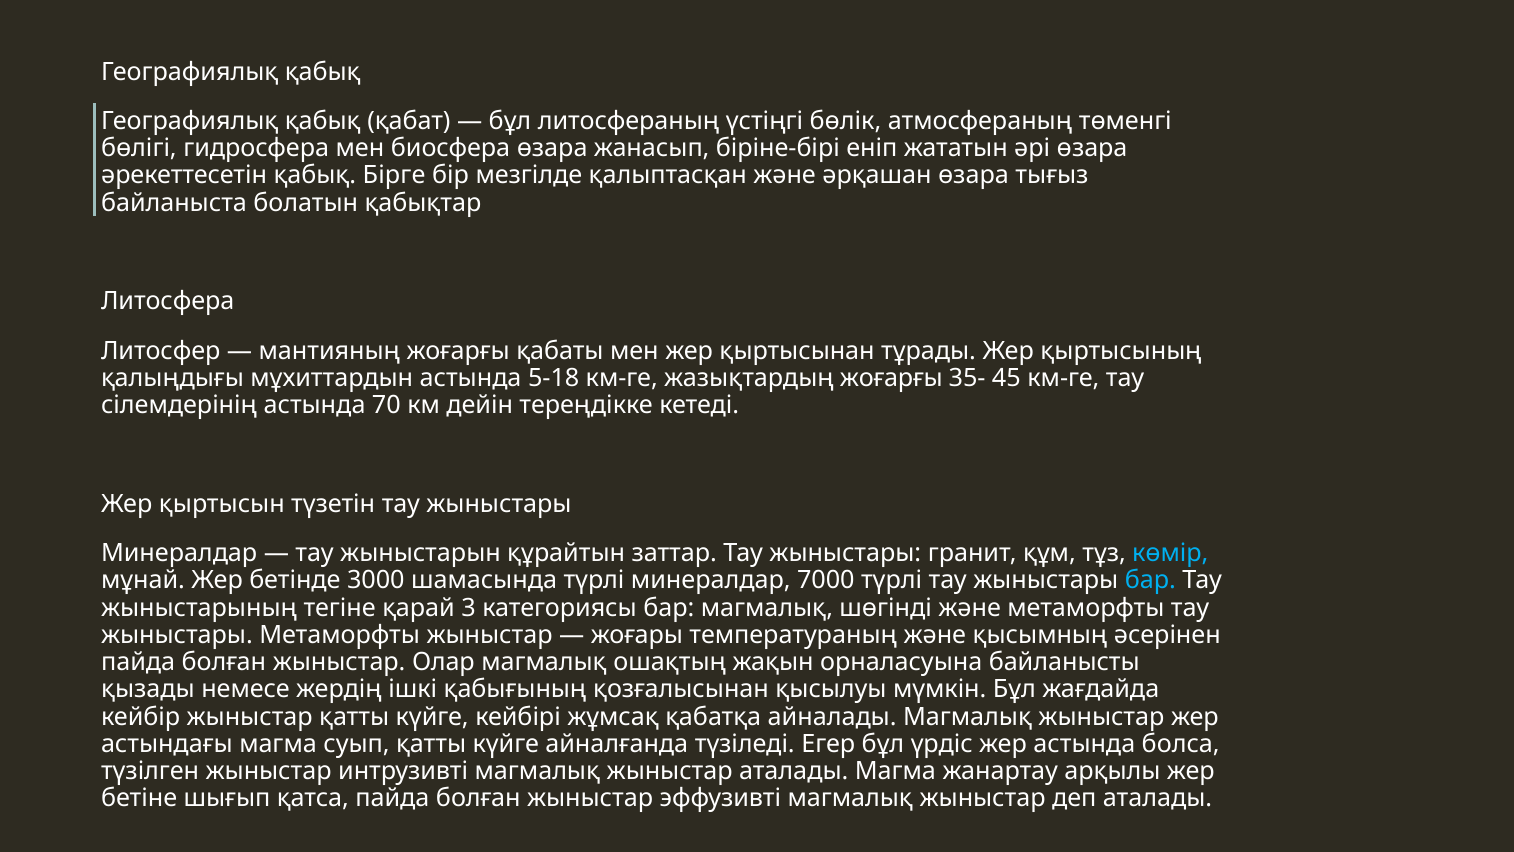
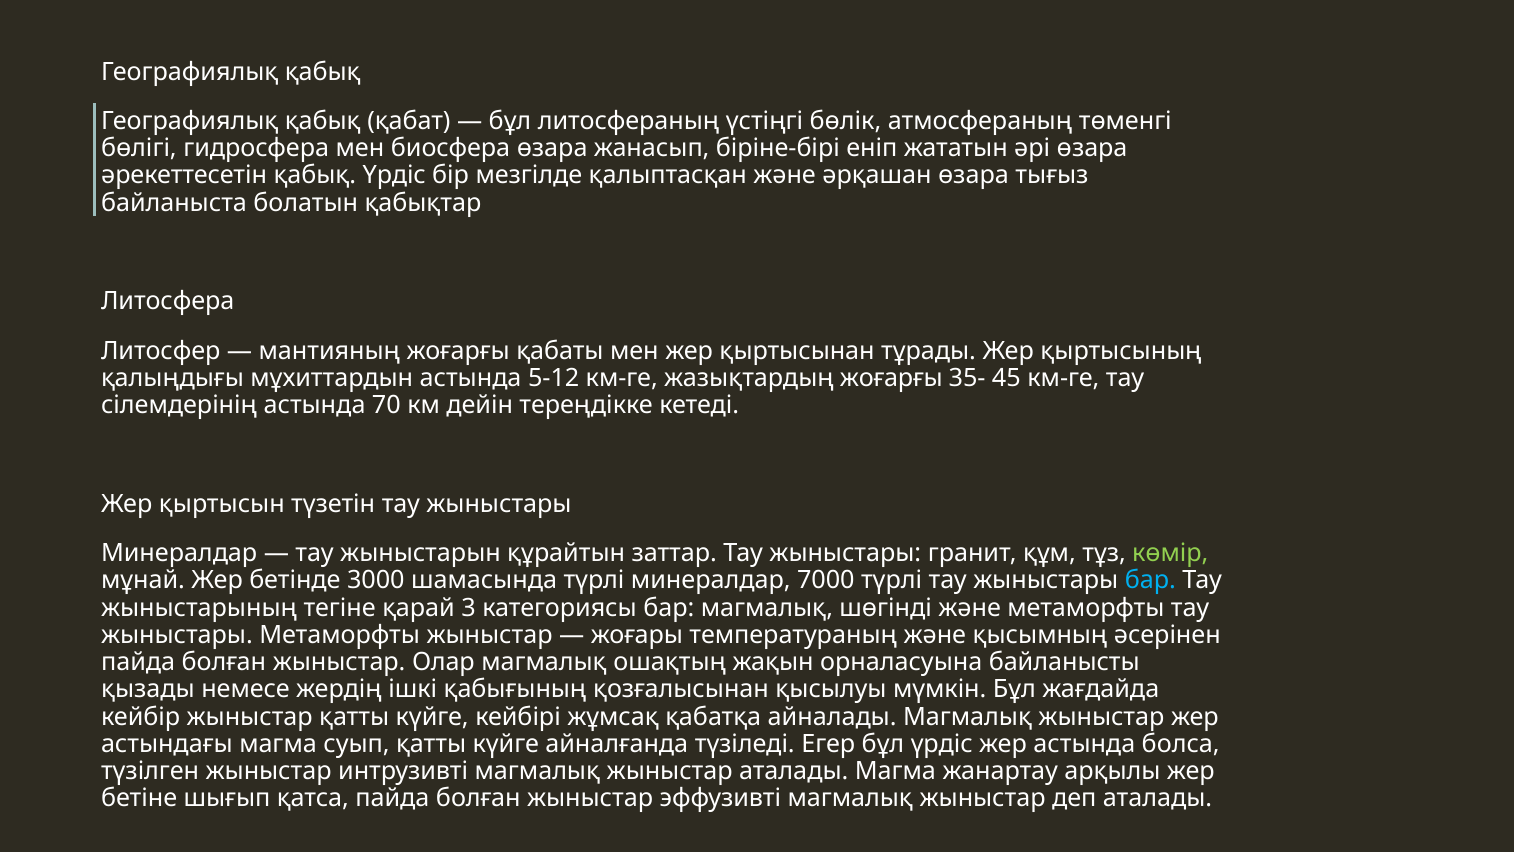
қабық Бірге: Бірге -> Үрдіс
5-18: 5-18 -> 5-12
көмір colour: light blue -> light green
